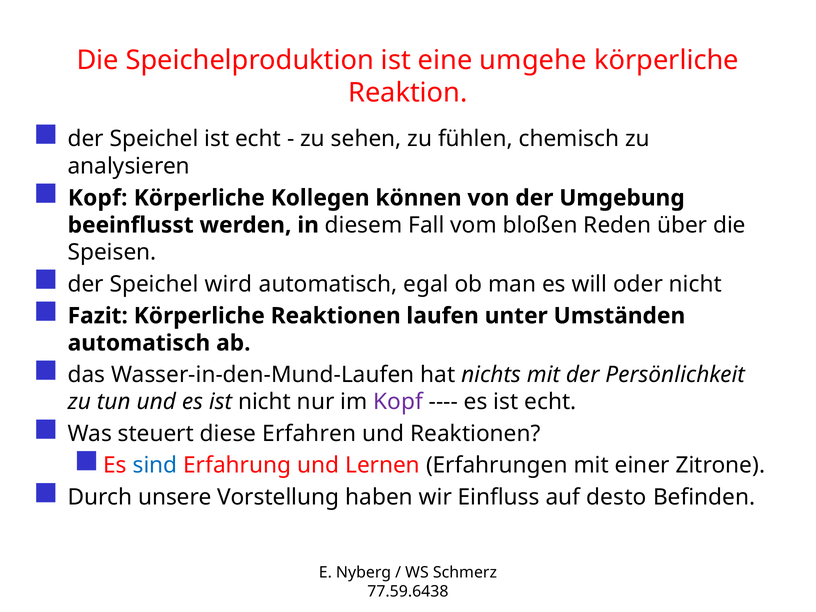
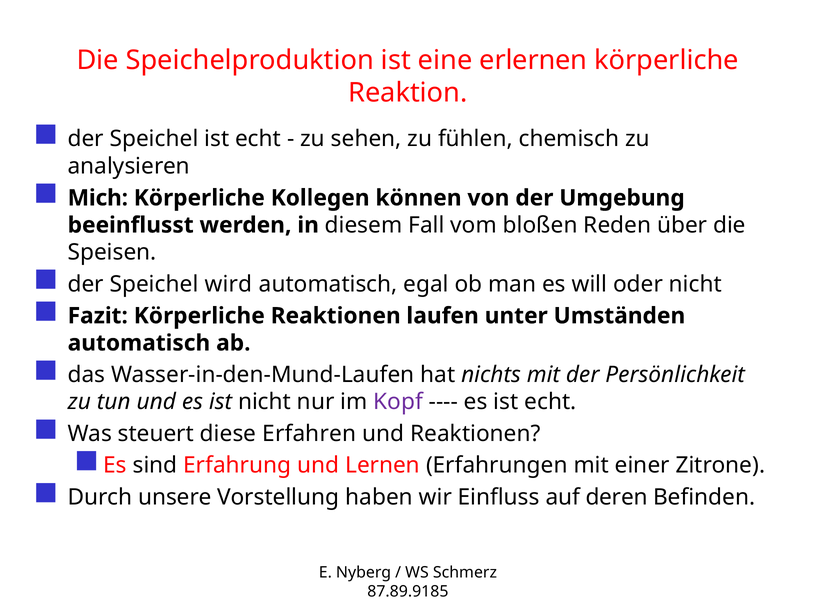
umgehe: umgehe -> erlernen
Kopf at (98, 198): Kopf -> Mich
sind colour: blue -> black
desto: desto -> deren
77.59.6438: 77.59.6438 -> 87.89.9185
